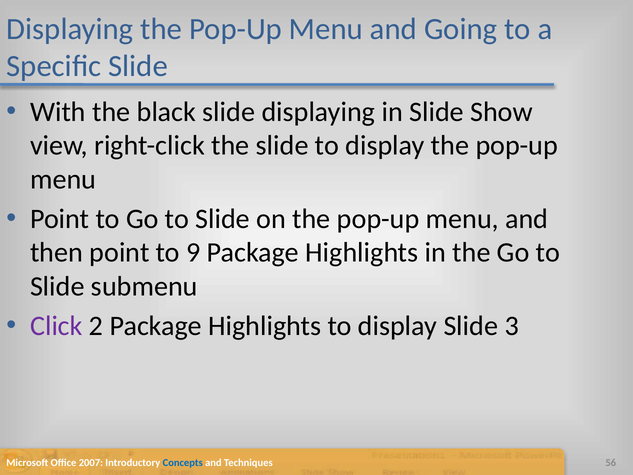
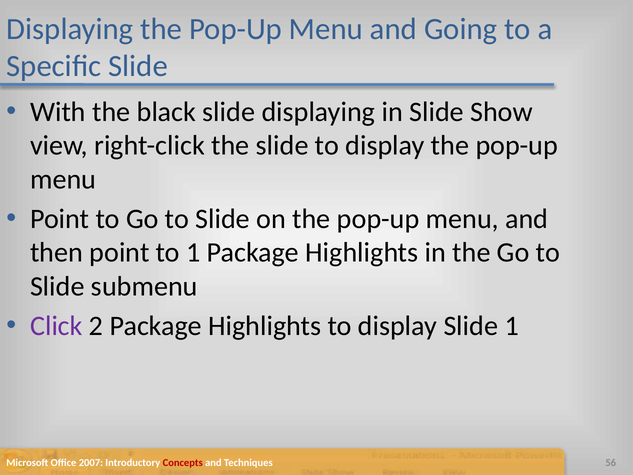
to 9: 9 -> 1
Slide 3: 3 -> 1
Concepts colour: blue -> red
